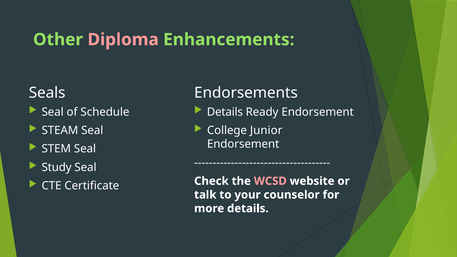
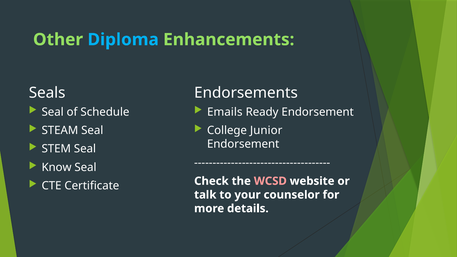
Diploma colour: pink -> light blue
Details at (225, 112): Details -> Emails
Study: Study -> Know
